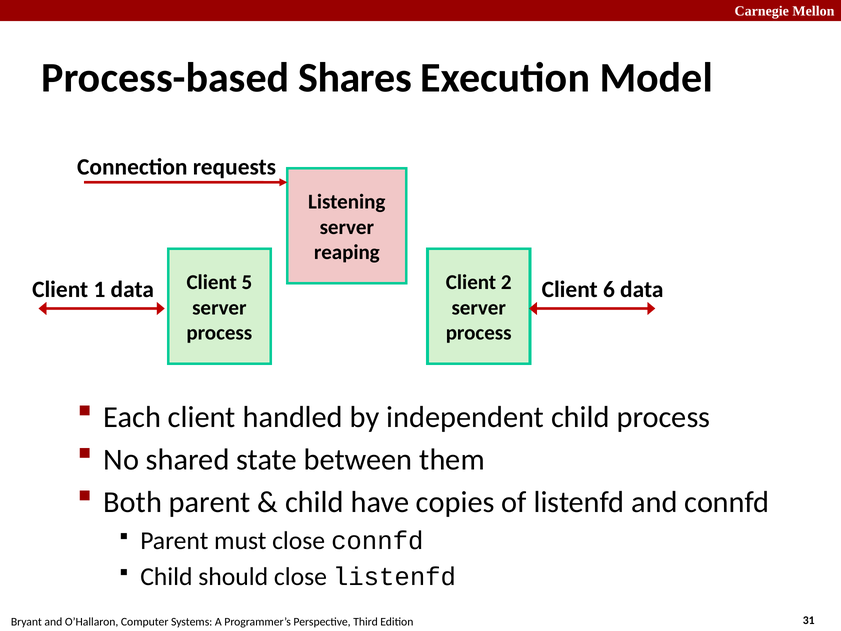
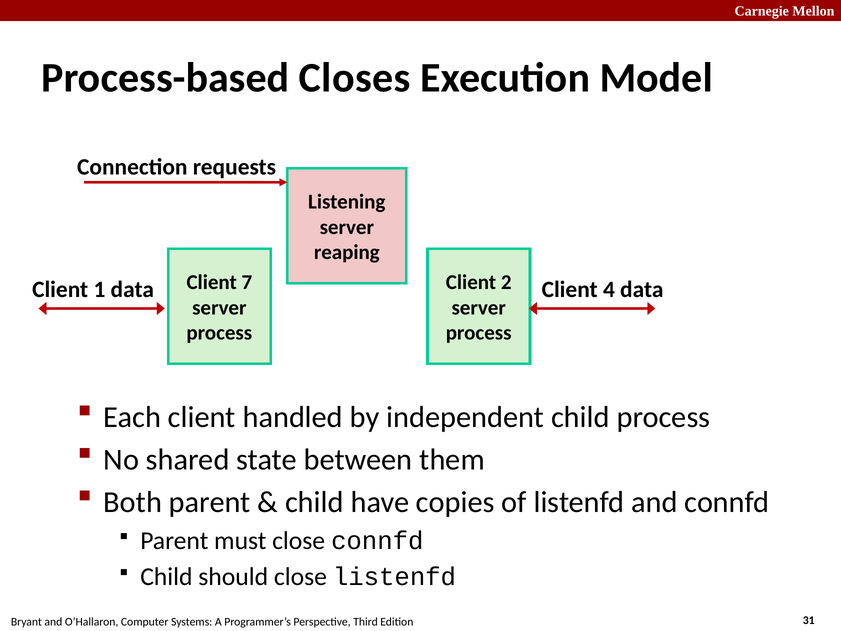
Shares: Shares -> Closes
5: 5 -> 7
6: 6 -> 4
